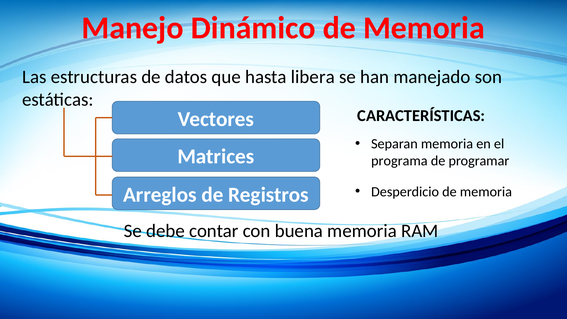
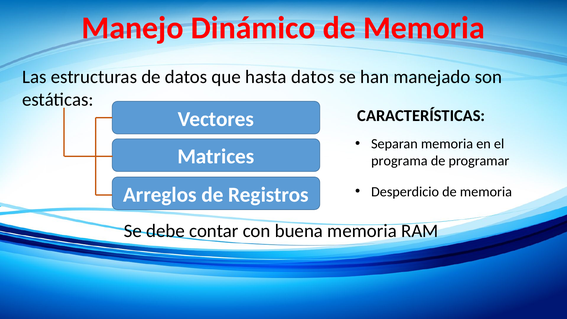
hasta libera: libera -> datos
